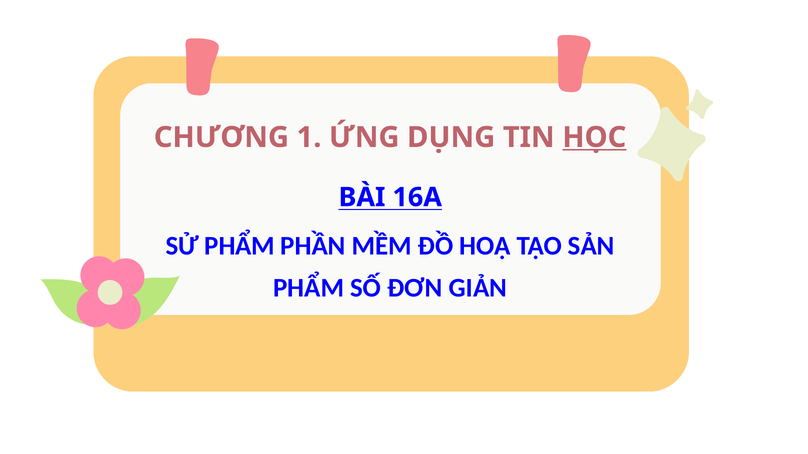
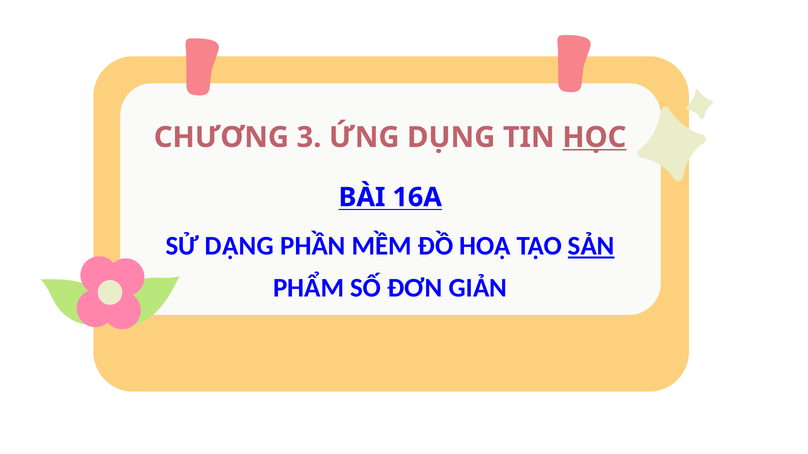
1: 1 -> 3
SỬ PHẨM: PHẨM -> DẠNG
SẢN underline: none -> present
